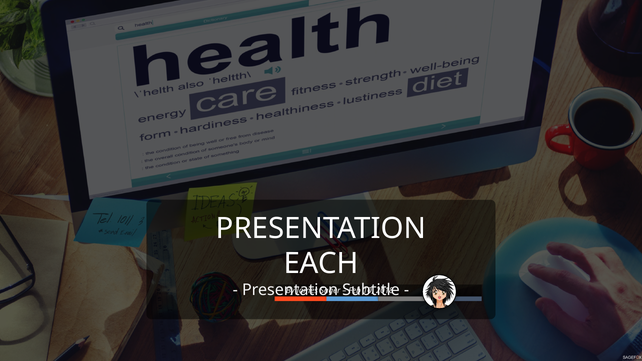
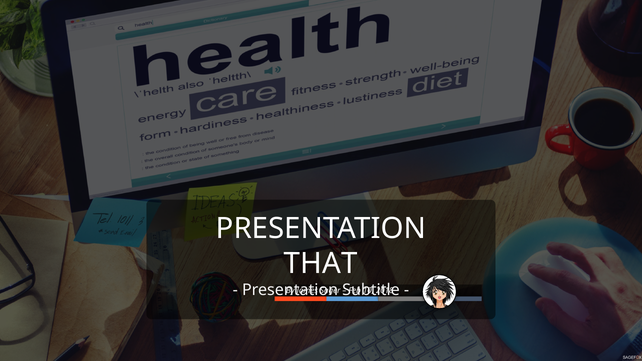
EACH: EACH -> THAT
